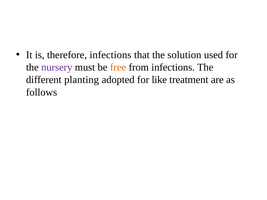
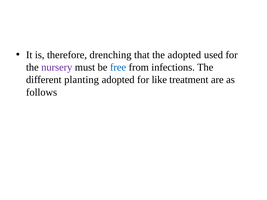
therefore infections: infections -> drenching
the solution: solution -> adopted
free colour: orange -> blue
